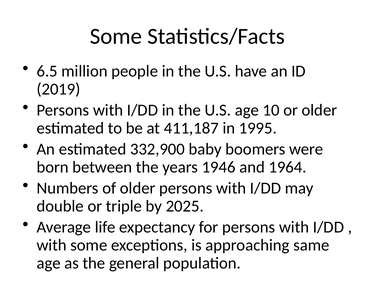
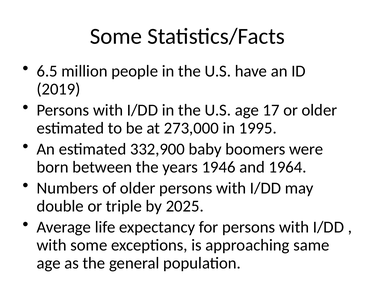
10: 10 -> 17
411,187: 411,187 -> 273,000
